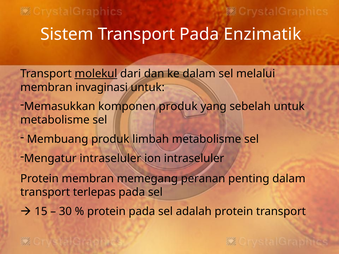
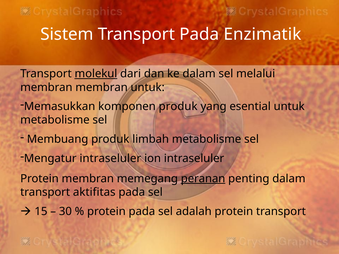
membran invaginasi: invaginasi -> membran
sebelah: sebelah -> esential
peranan underline: none -> present
terlepas: terlepas -> aktifitas
